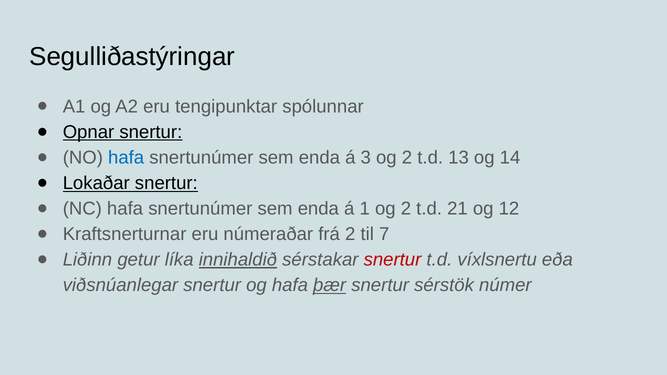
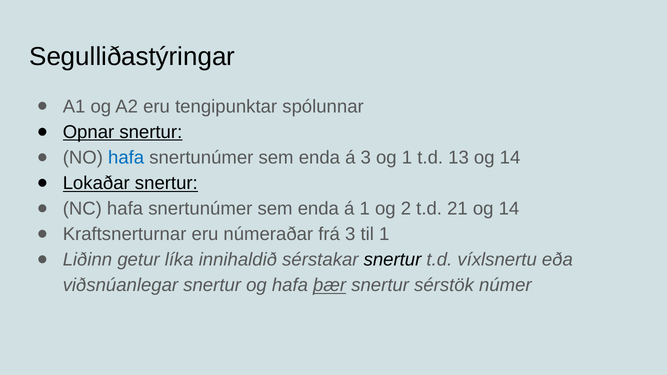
3 og 2: 2 -> 1
21 og 12: 12 -> 14
frá 2: 2 -> 3
til 7: 7 -> 1
innihaldið underline: present -> none
snertur at (392, 260) colour: red -> black
